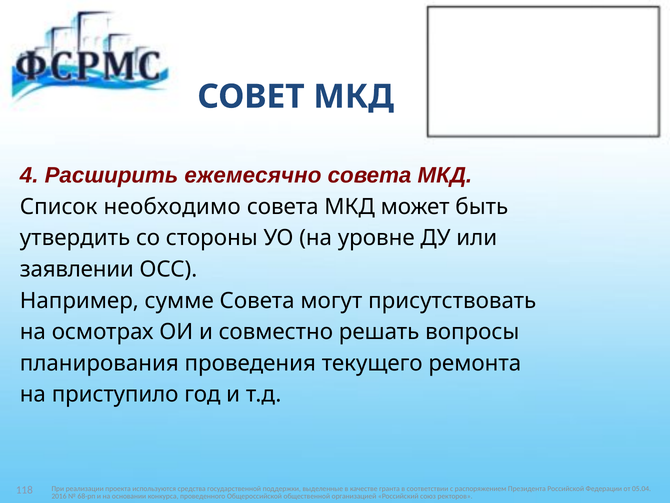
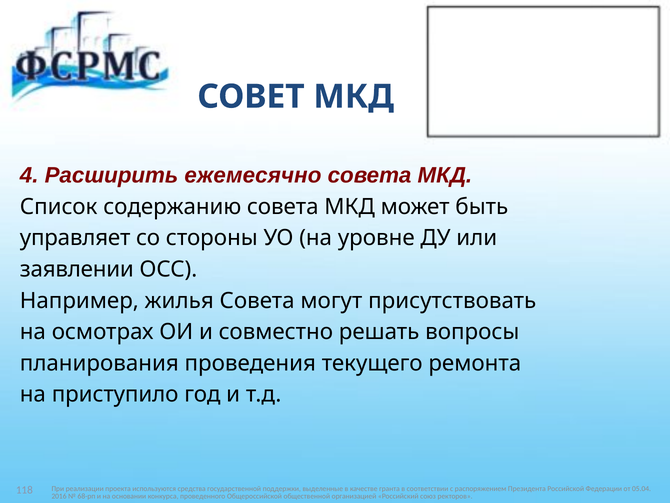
необходимо: необходимо -> содержанию
утвердить: утвердить -> управляет
сумме: сумме -> жилья
